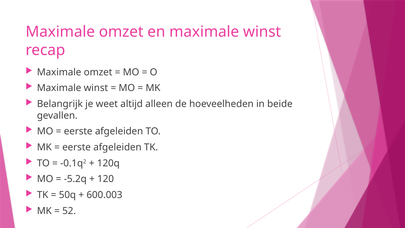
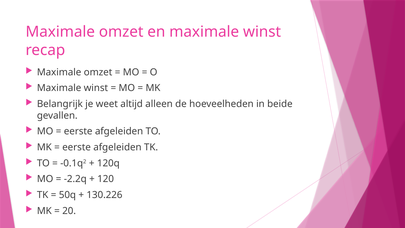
-5.2q: -5.2q -> -2.2q
600.003: 600.003 -> 130.226
52: 52 -> 20
